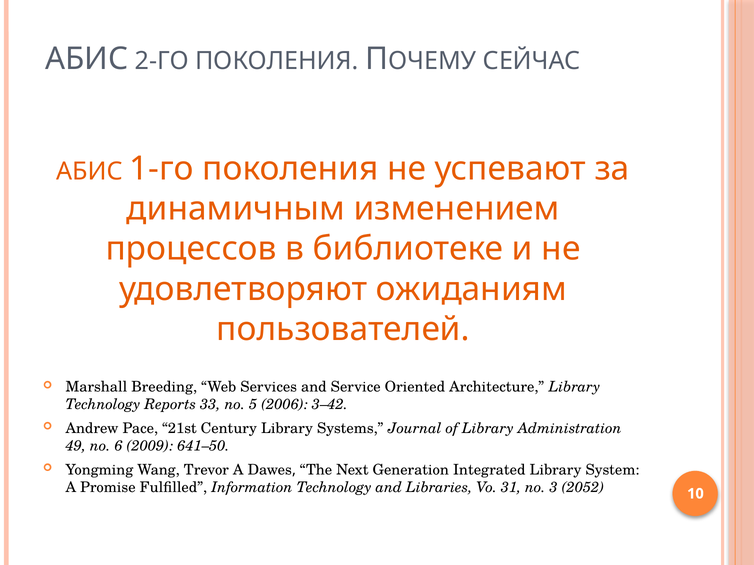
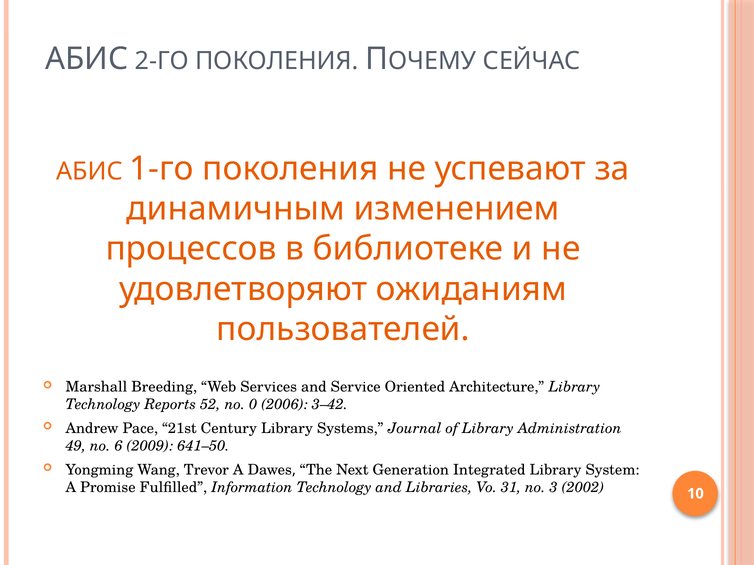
33: 33 -> 52
5: 5 -> 0
2052: 2052 -> 2002
